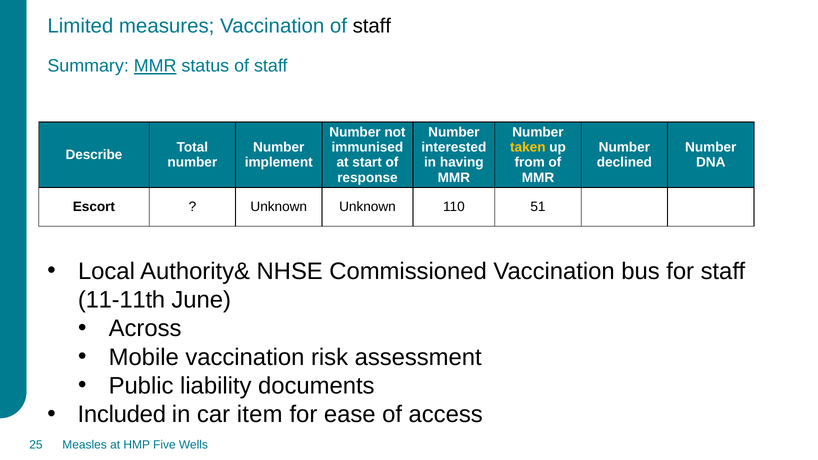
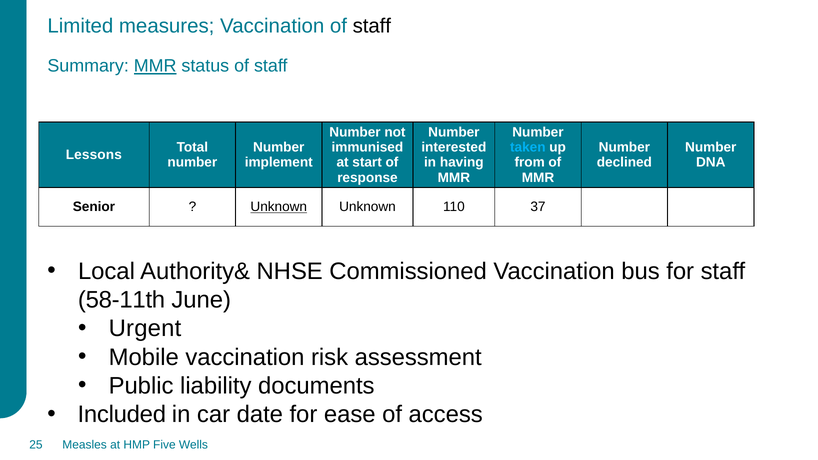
taken colour: yellow -> light blue
Describe: Describe -> Lessons
Escort: Escort -> Senior
Unknown at (279, 207) underline: none -> present
51: 51 -> 37
11-11th: 11-11th -> 58-11th
Across: Across -> Urgent
item: item -> date
